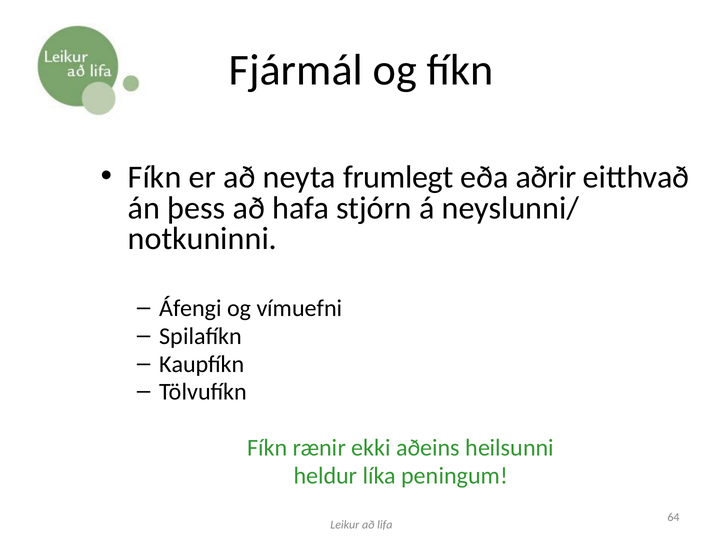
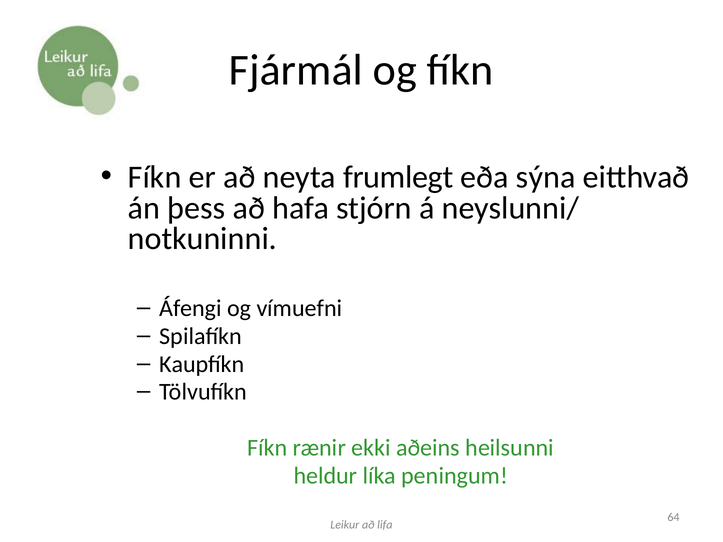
aðrir: aðrir -> sýna
